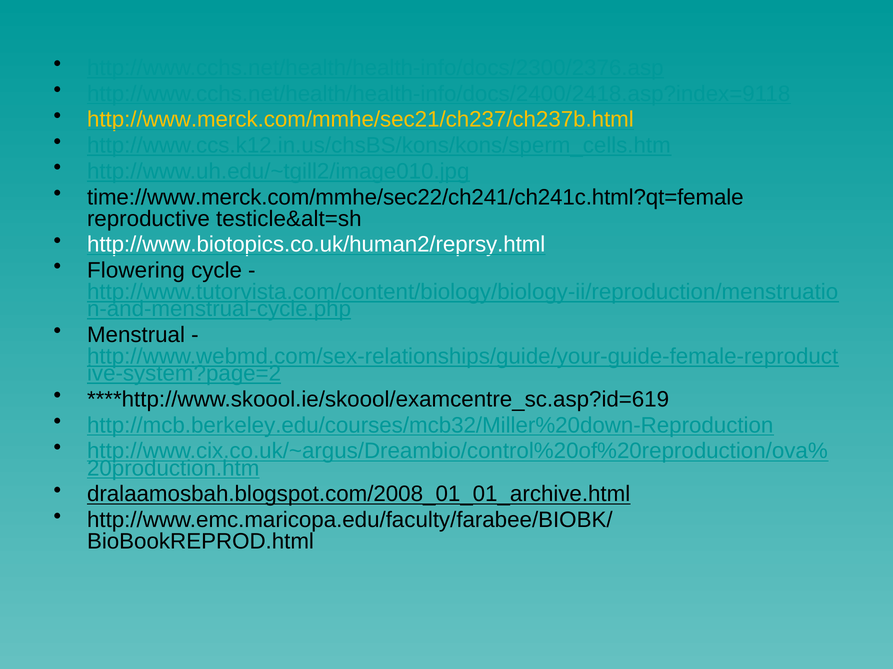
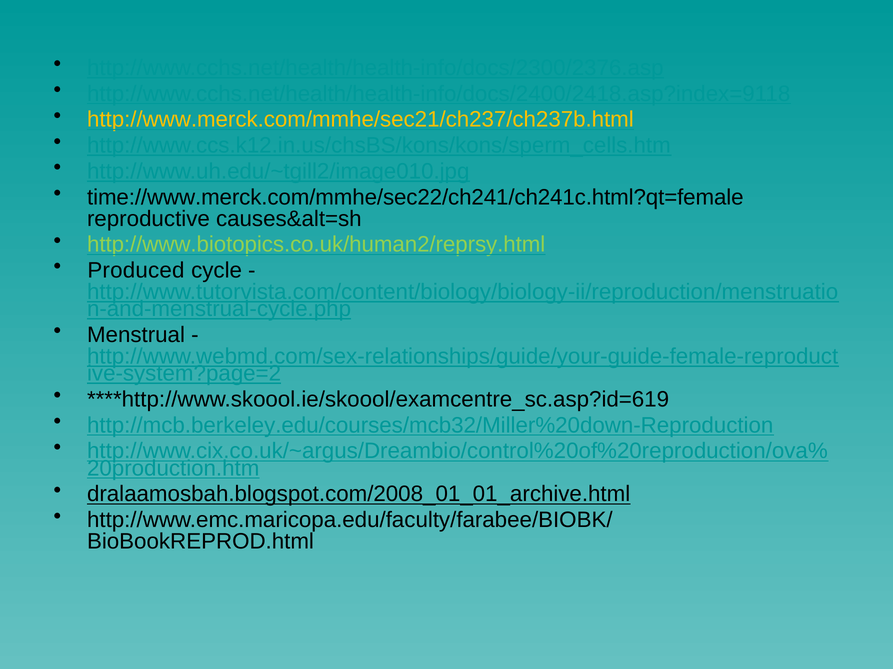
testicle&alt=sh: testicle&alt=sh -> causes&alt=sh
http://www.biotopics.co.uk/human2/reprsy.html colour: white -> light green
Flowering: Flowering -> Produced
